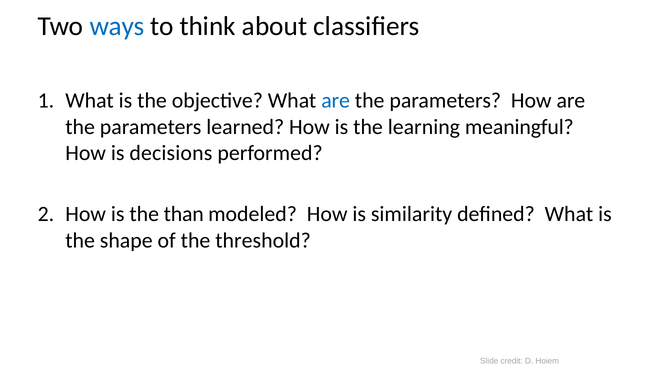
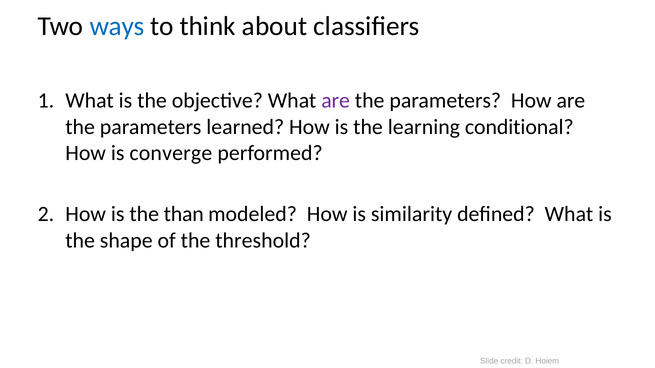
are at (336, 101) colour: blue -> purple
meaningful: meaningful -> conditional
decisions: decisions -> converge
